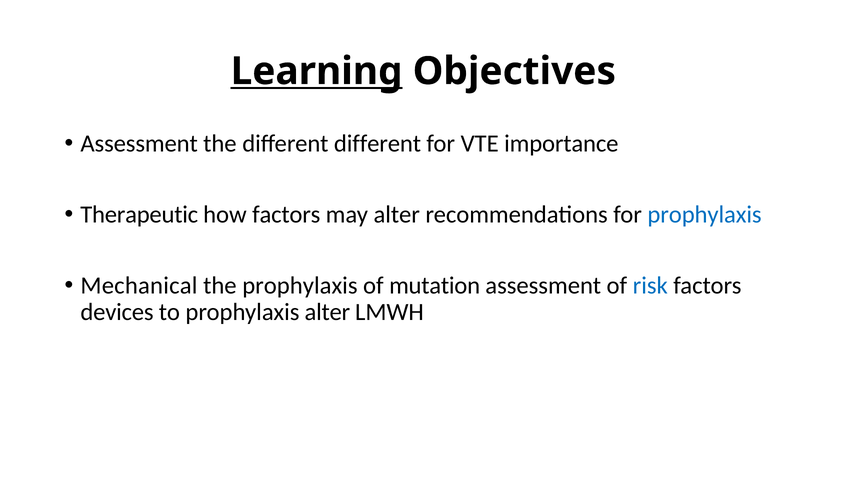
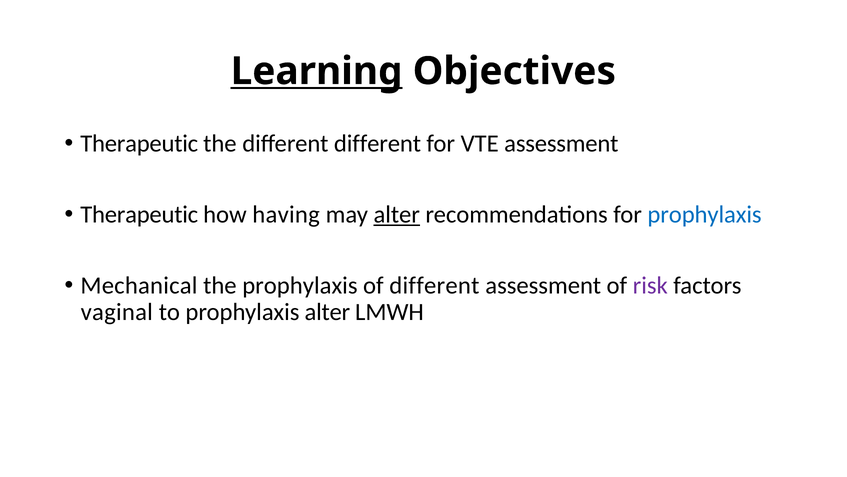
Assessment at (139, 143): Assessment -> Therapeutic
VTE importance: importance -> assessment
how factors: factors -> having
alter at (397, 214) underline: none -> present
of mutation: mutation -> different
risk colour: blue -> purple
devices: devices -> vaginal
